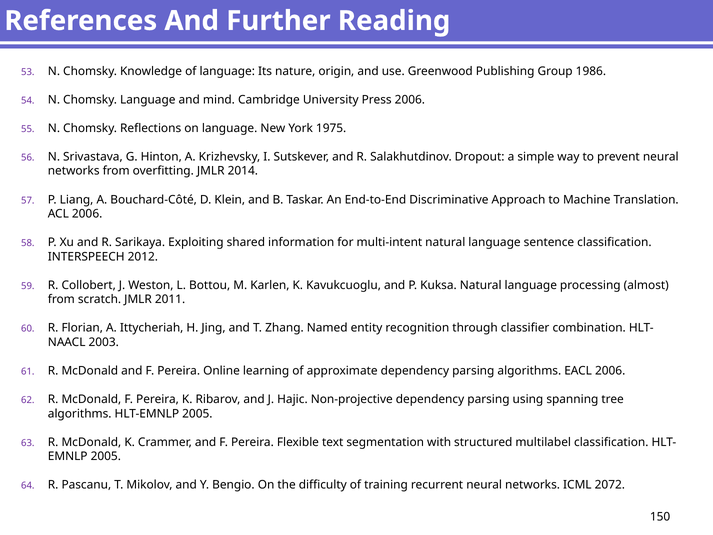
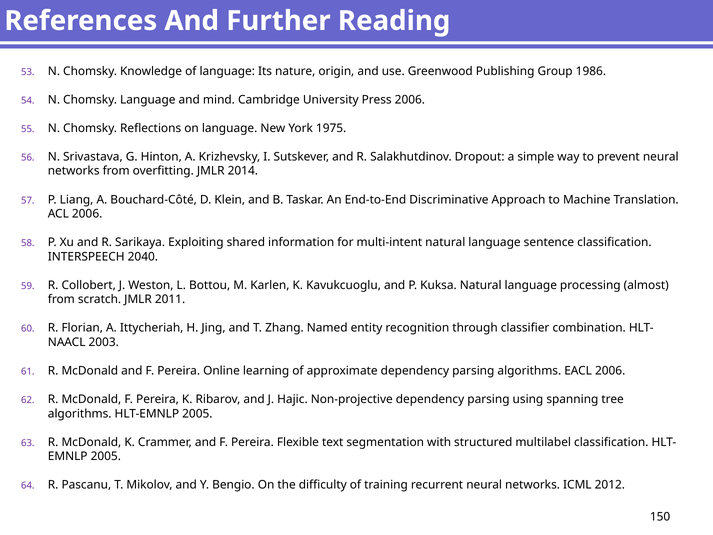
2012: 2012 -> 2040
2072: 2072 -> 2012
